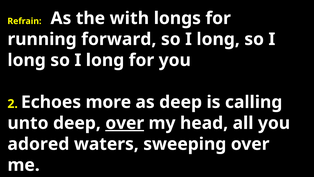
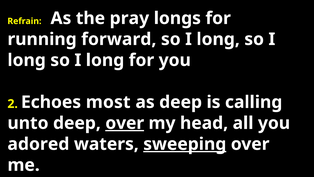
with: with -> pray
more: more -> most
sweeping underline: none -> present
